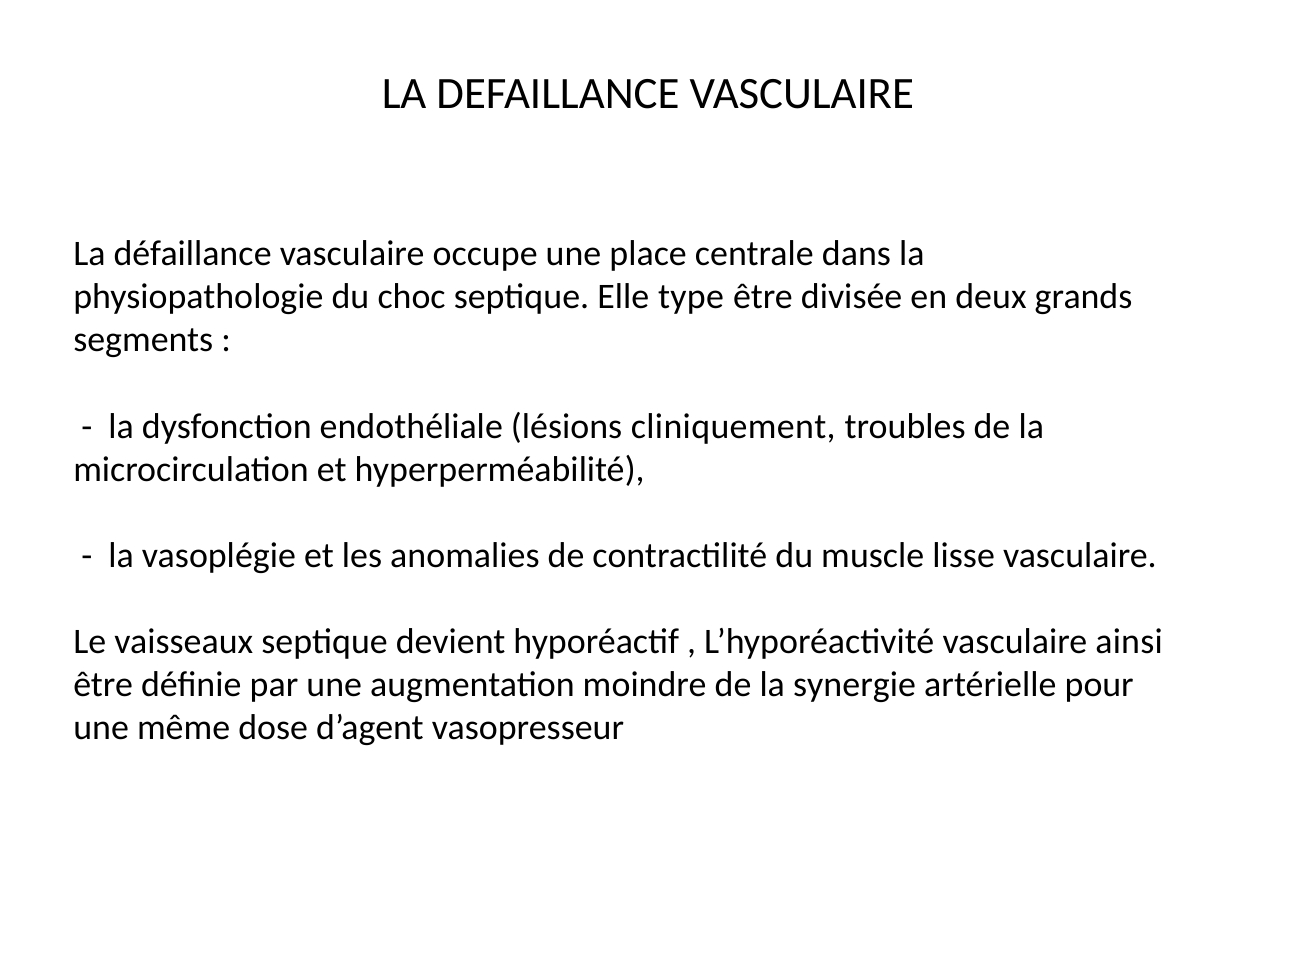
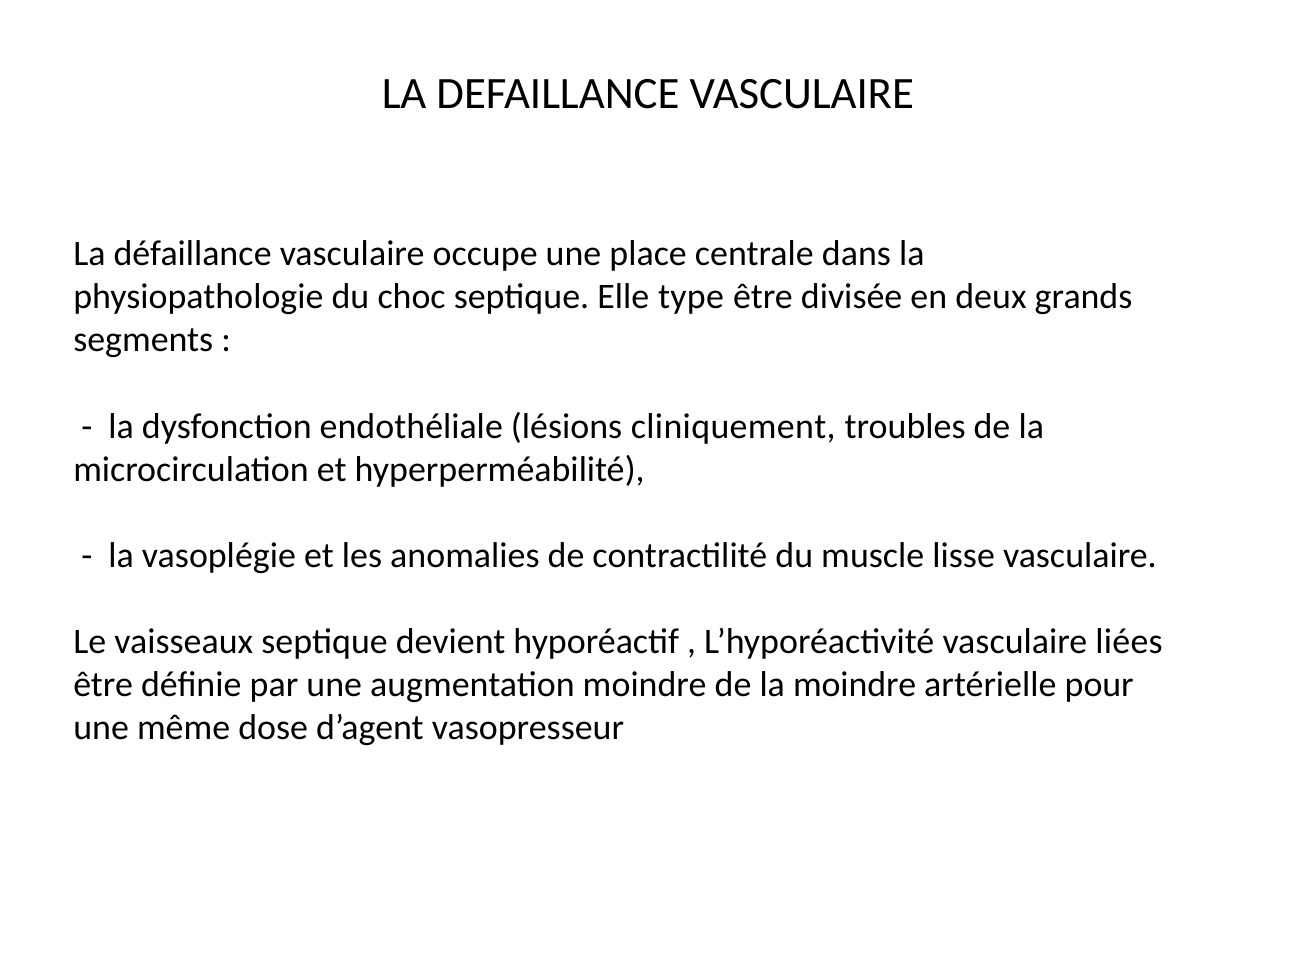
ainsi: ainsi -> liées
la synergie: synergie -> moindre
